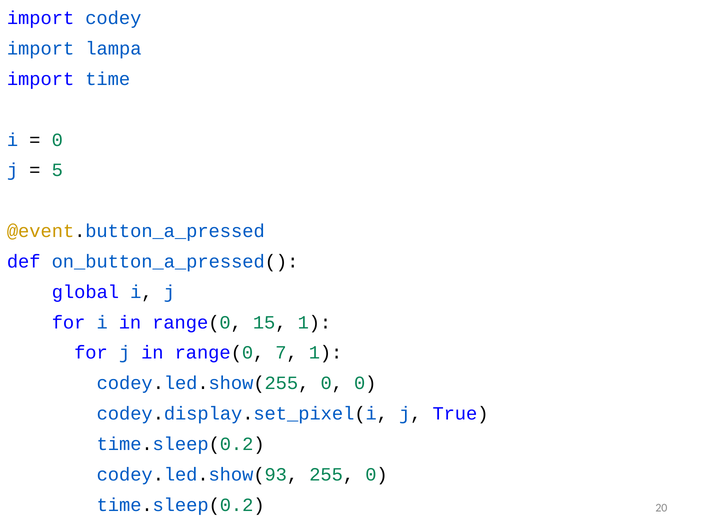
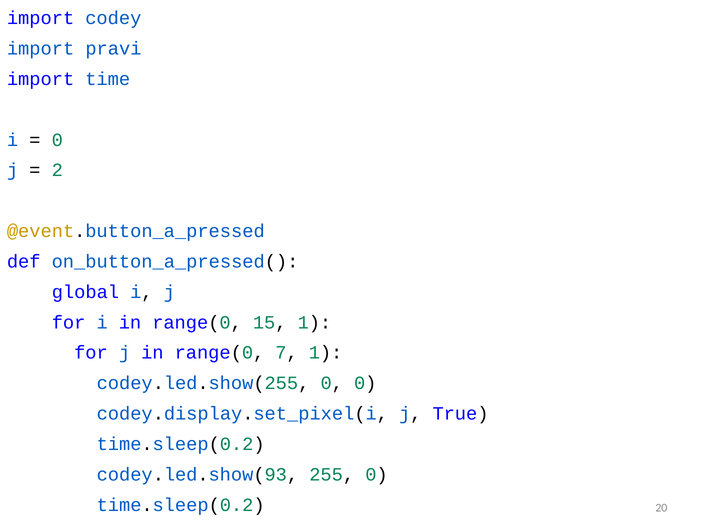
lampa: lampa -> pravi
5: 5 -> 2
